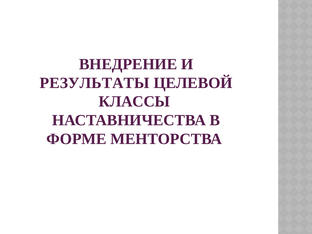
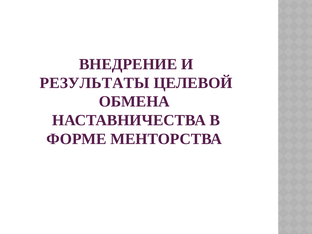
КЛАССЫ: КЛАССЫ -> ОБМЕНА
